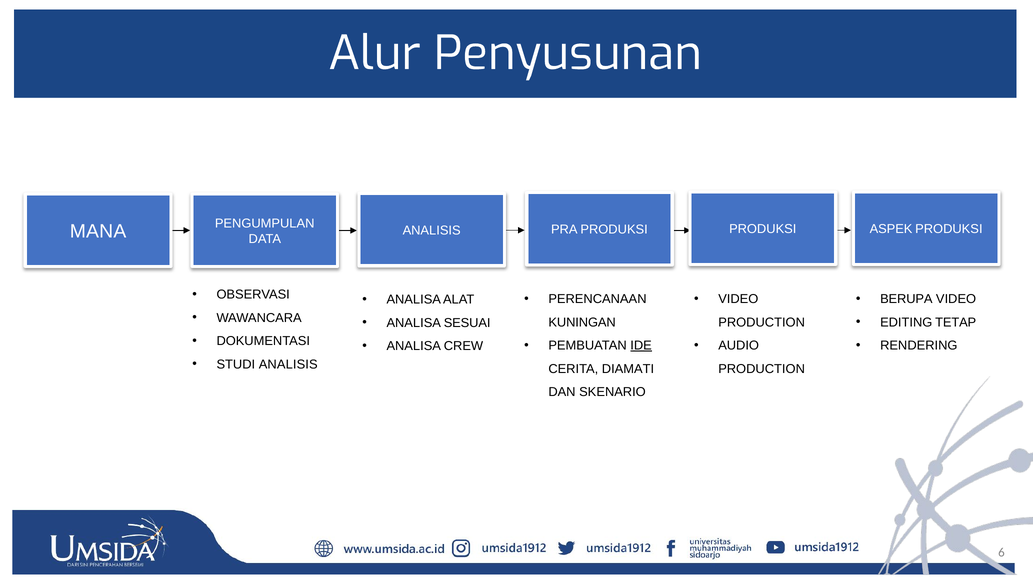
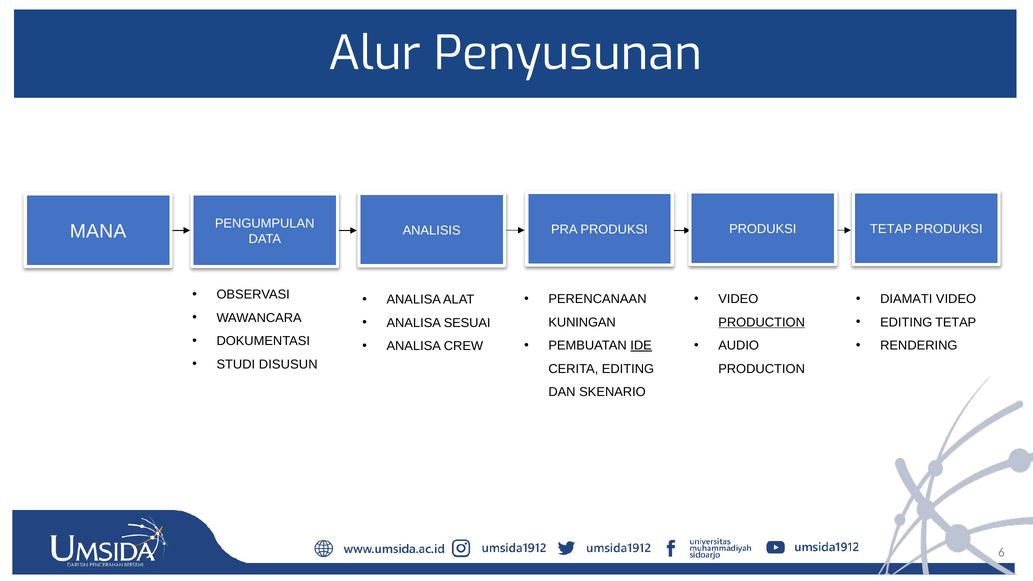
PRODUKSI ASPEK: ASPEK -> TETAP
BERUPA: BERUPA -> DIAMATI
PRODUCTION at (762, 322) underline: none -> present
STUDI ANALISIS: ANALISIS -> DISUSUN
CERITA DIAMATI: DIAMATI -> EDITING
